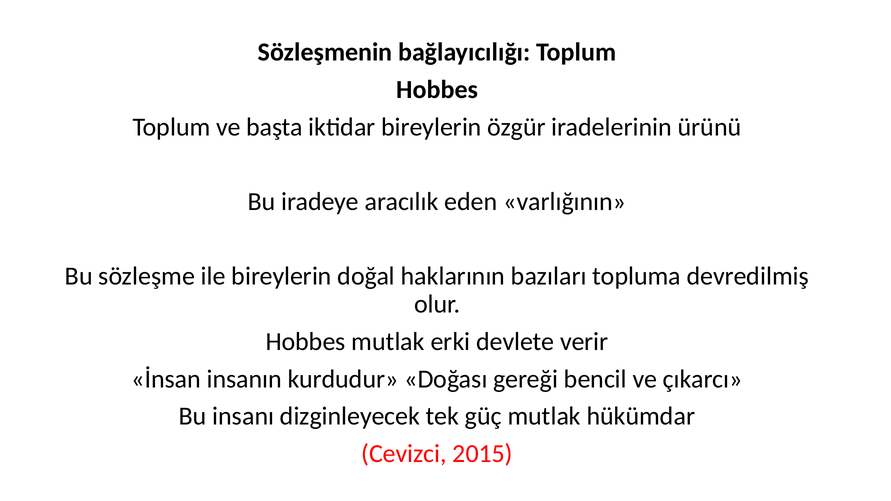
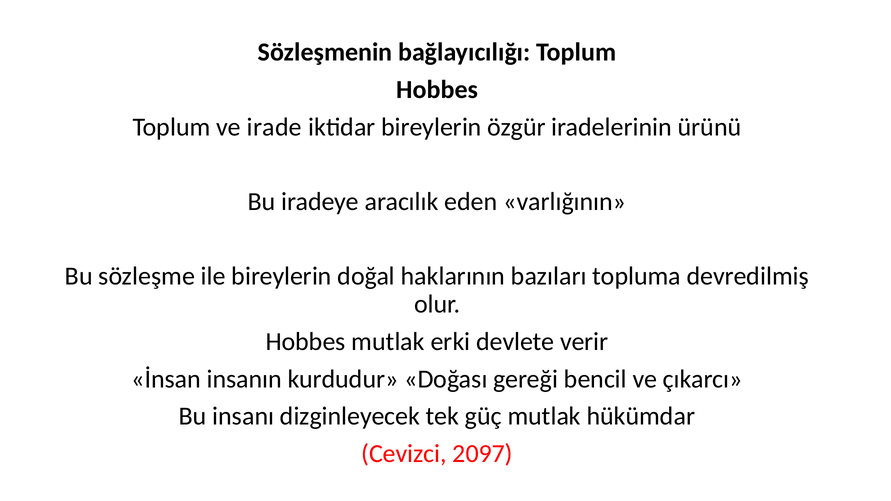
başta: başta -> irade
2015: 2015 -> 2097
